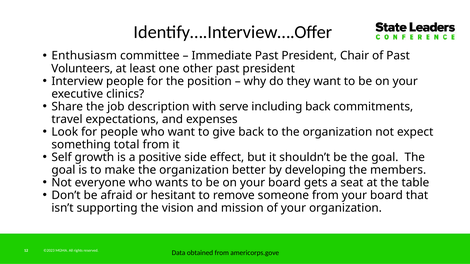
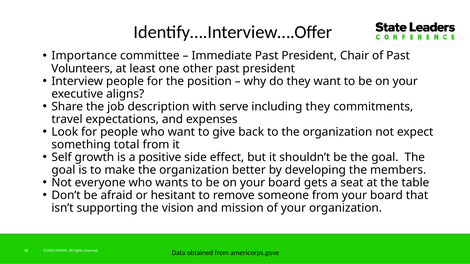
Enthusiasm: Enthusiasm -> Importance
clinics: clinics -> aligns
including back: back -> they
